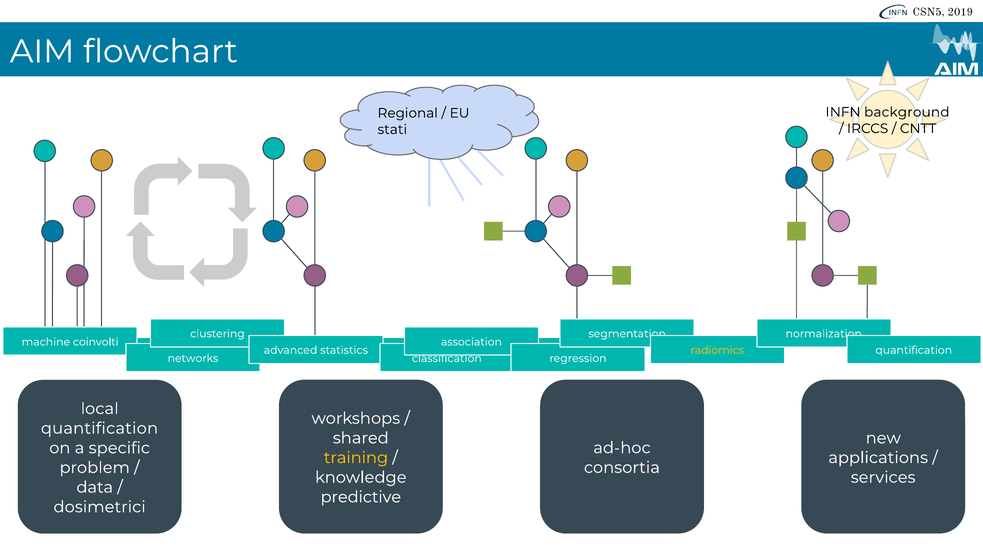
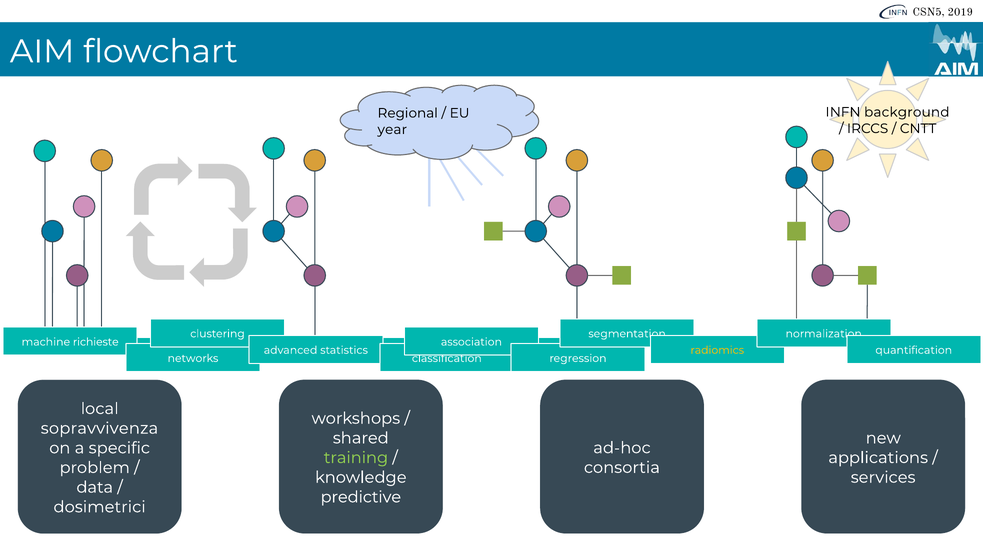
stati: stati -> year
coinvolti: coinvolti -> richieste
quantification at (99, 428): quantification -> sopravvivenza
training colour: yellow -> light green
